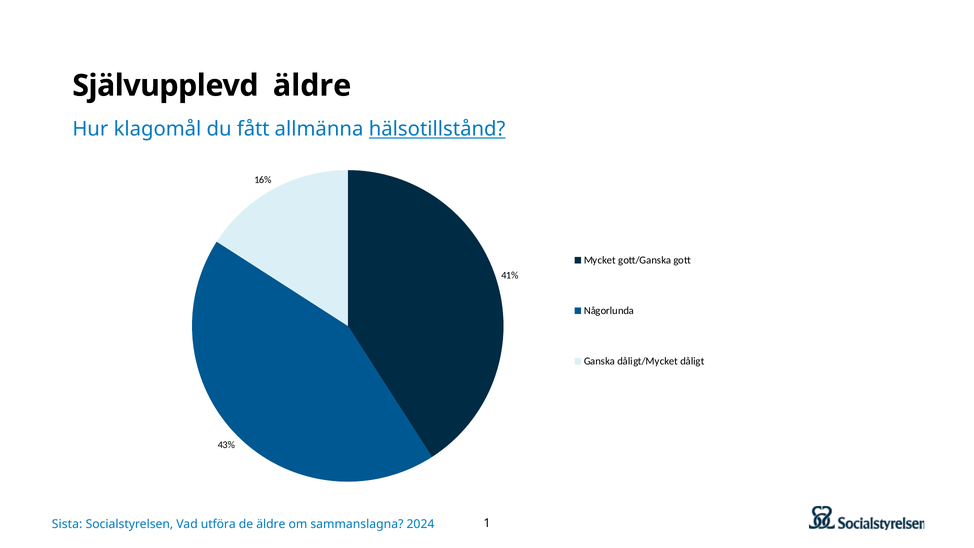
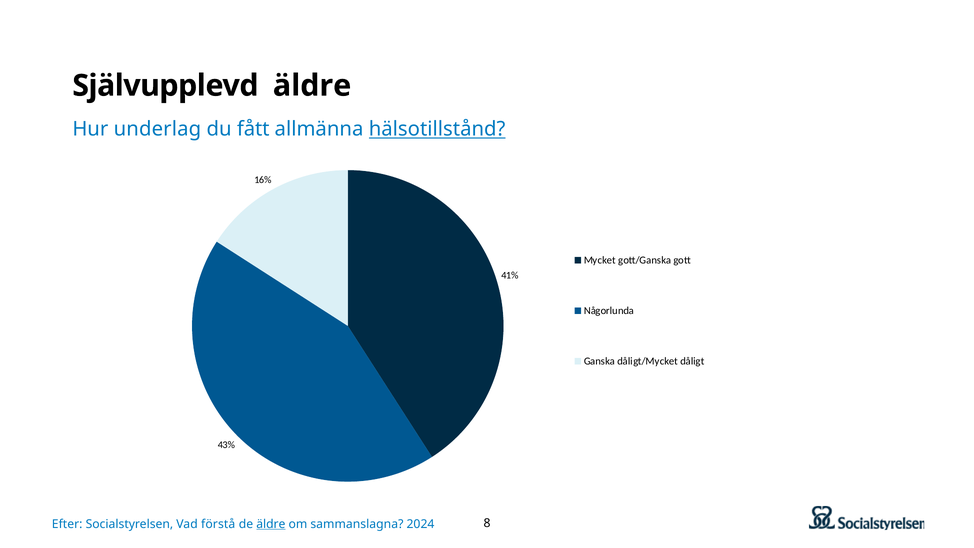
klagomål: klagomål -> underlag
Sista: Sista -> Efter
utföra: utföra -> förstå
äldre at (271, 524) underline: none -> present
1: 1 -> 8
